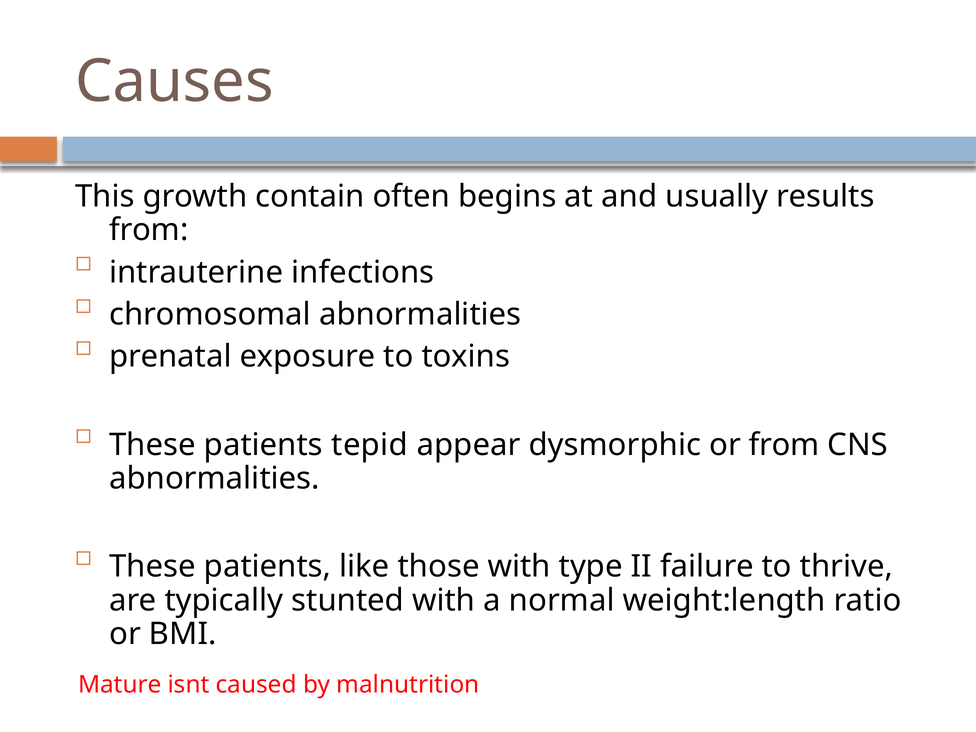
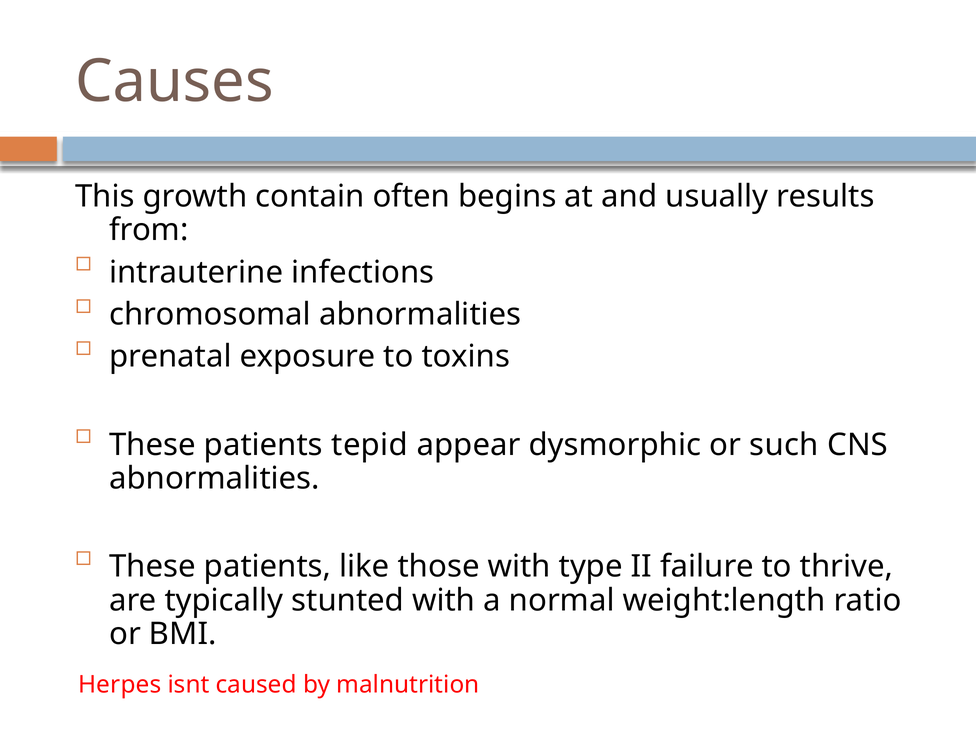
or from: from -> such
Mature: Mature -> Herpes
